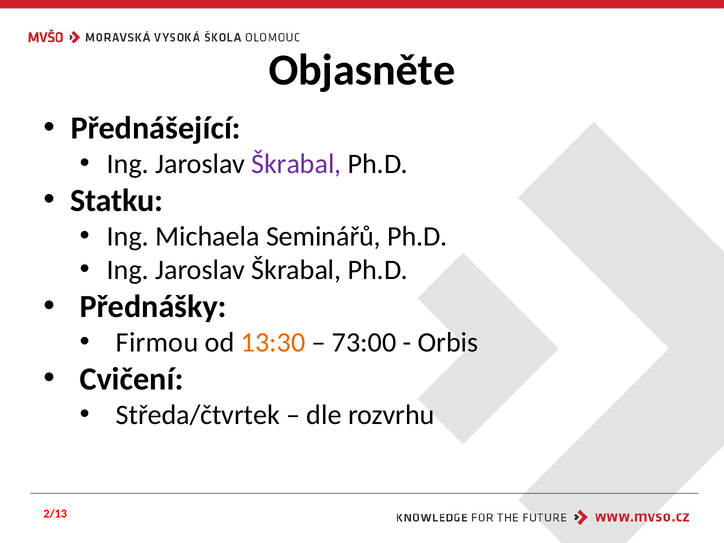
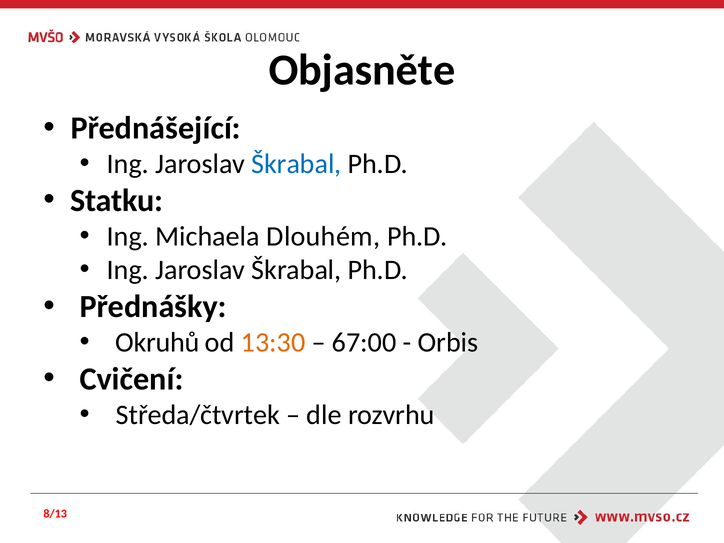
Škrabal at (296, 164) colour: purple -> blue
Seminářů: Seminářů -> Dlouhém
Firmou: Firmou -> Okruhů
73:00: 73:00 -> 67:00
2/13: 2/13 -> 8/13
